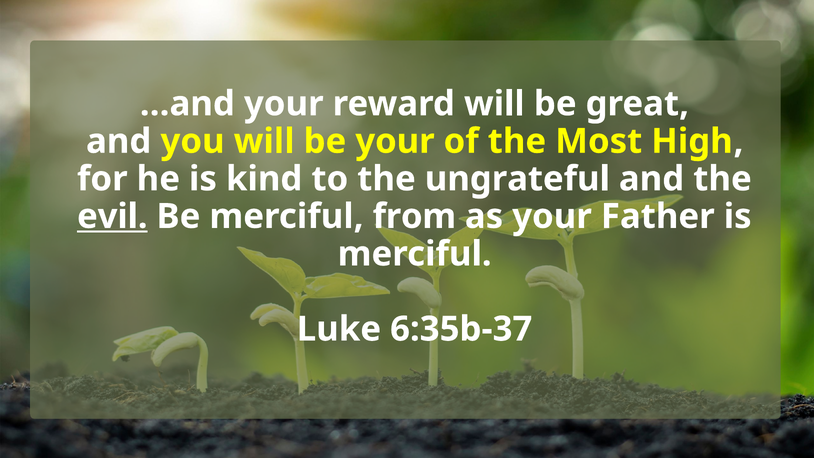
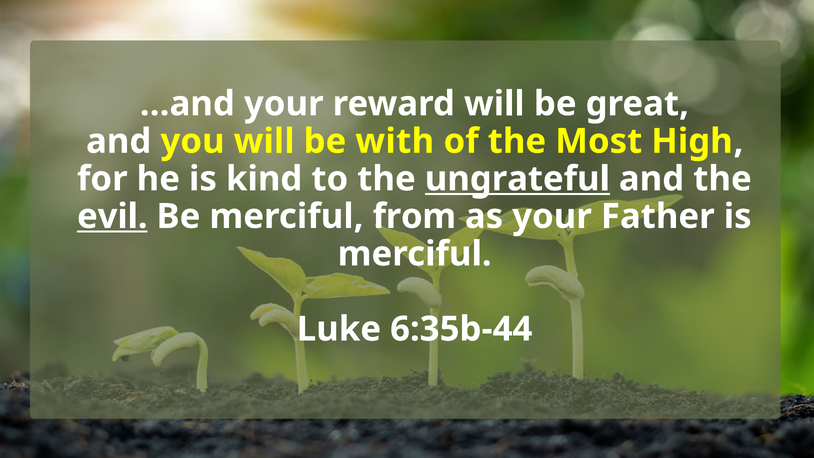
be your: your -> with
ungrateful underline: none -> present
6:35b-37: 6:35b-37 -> 6:35b-44
